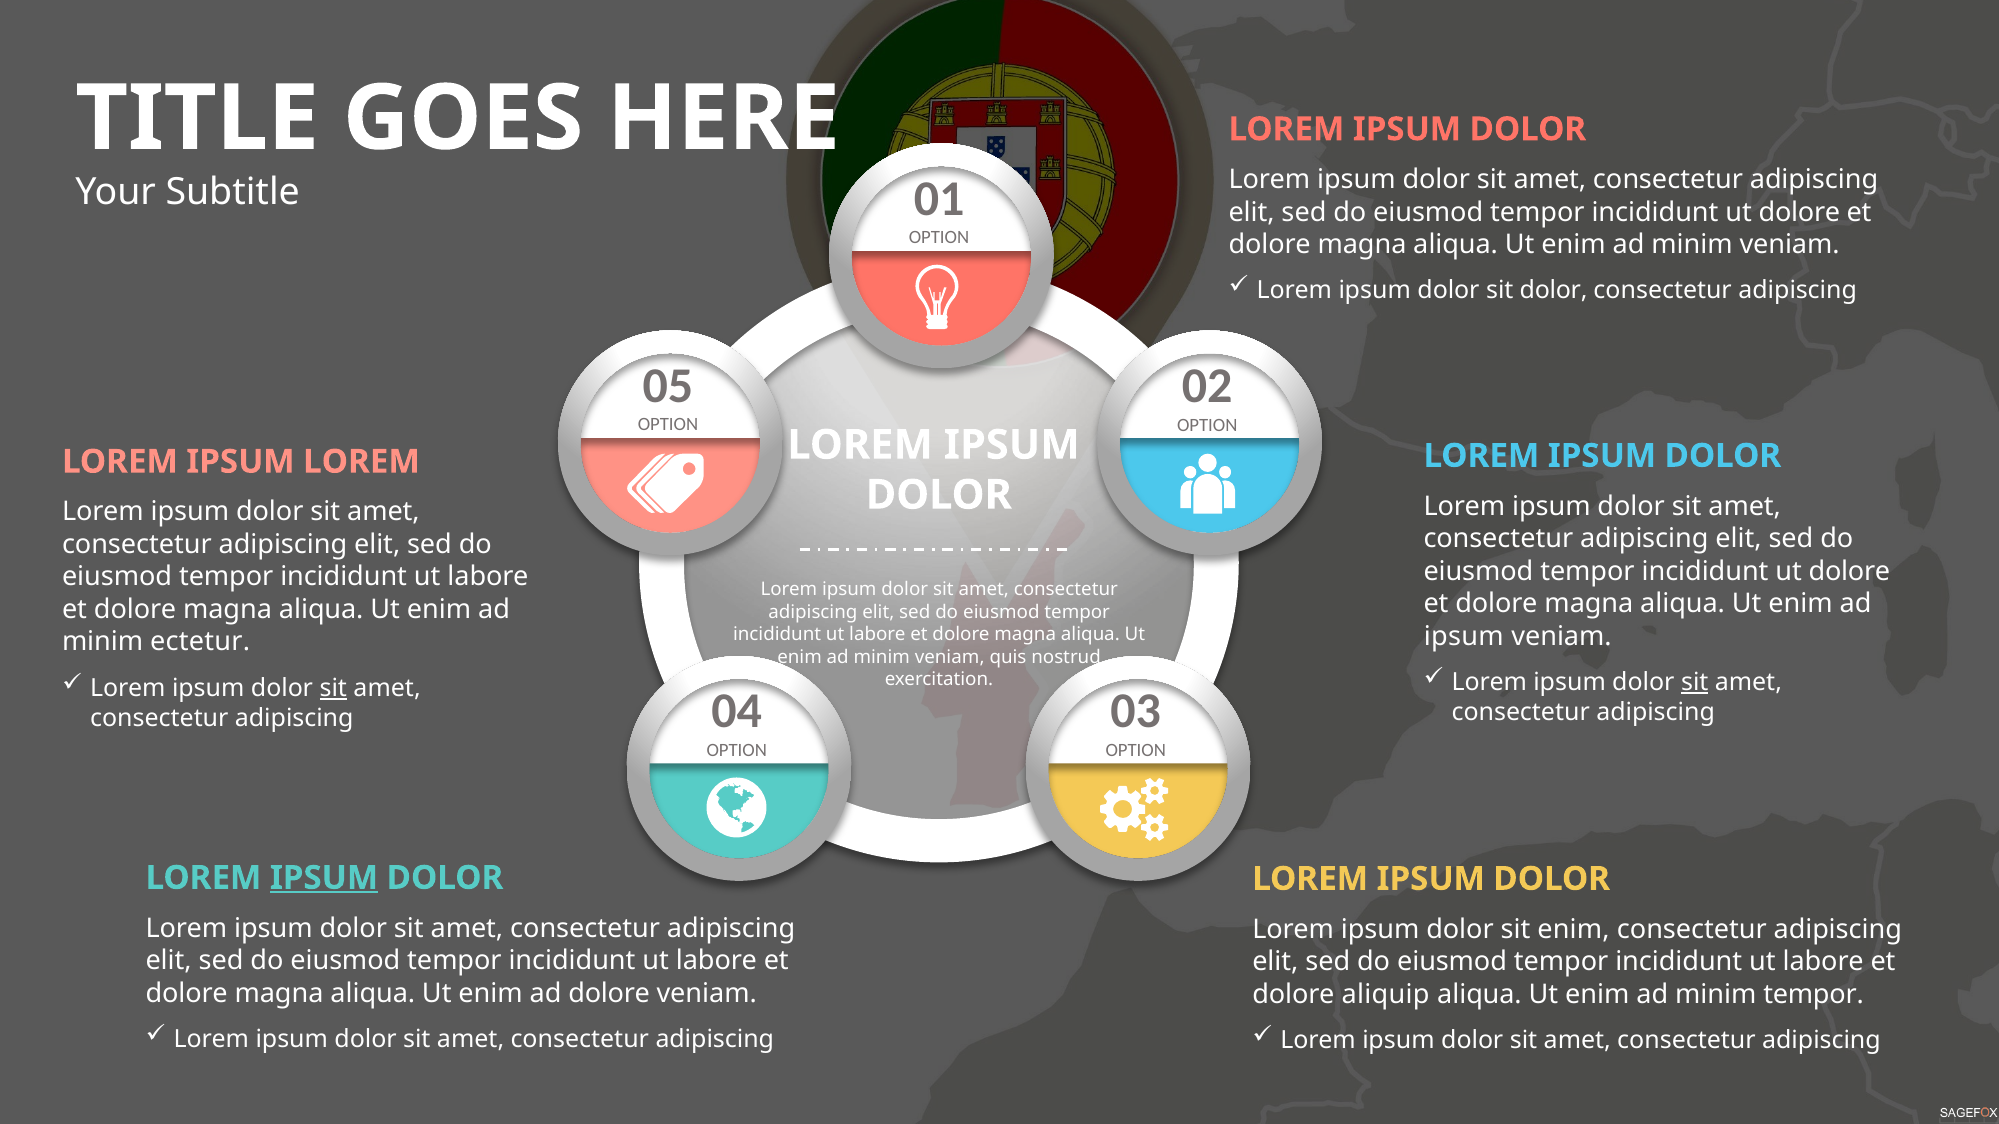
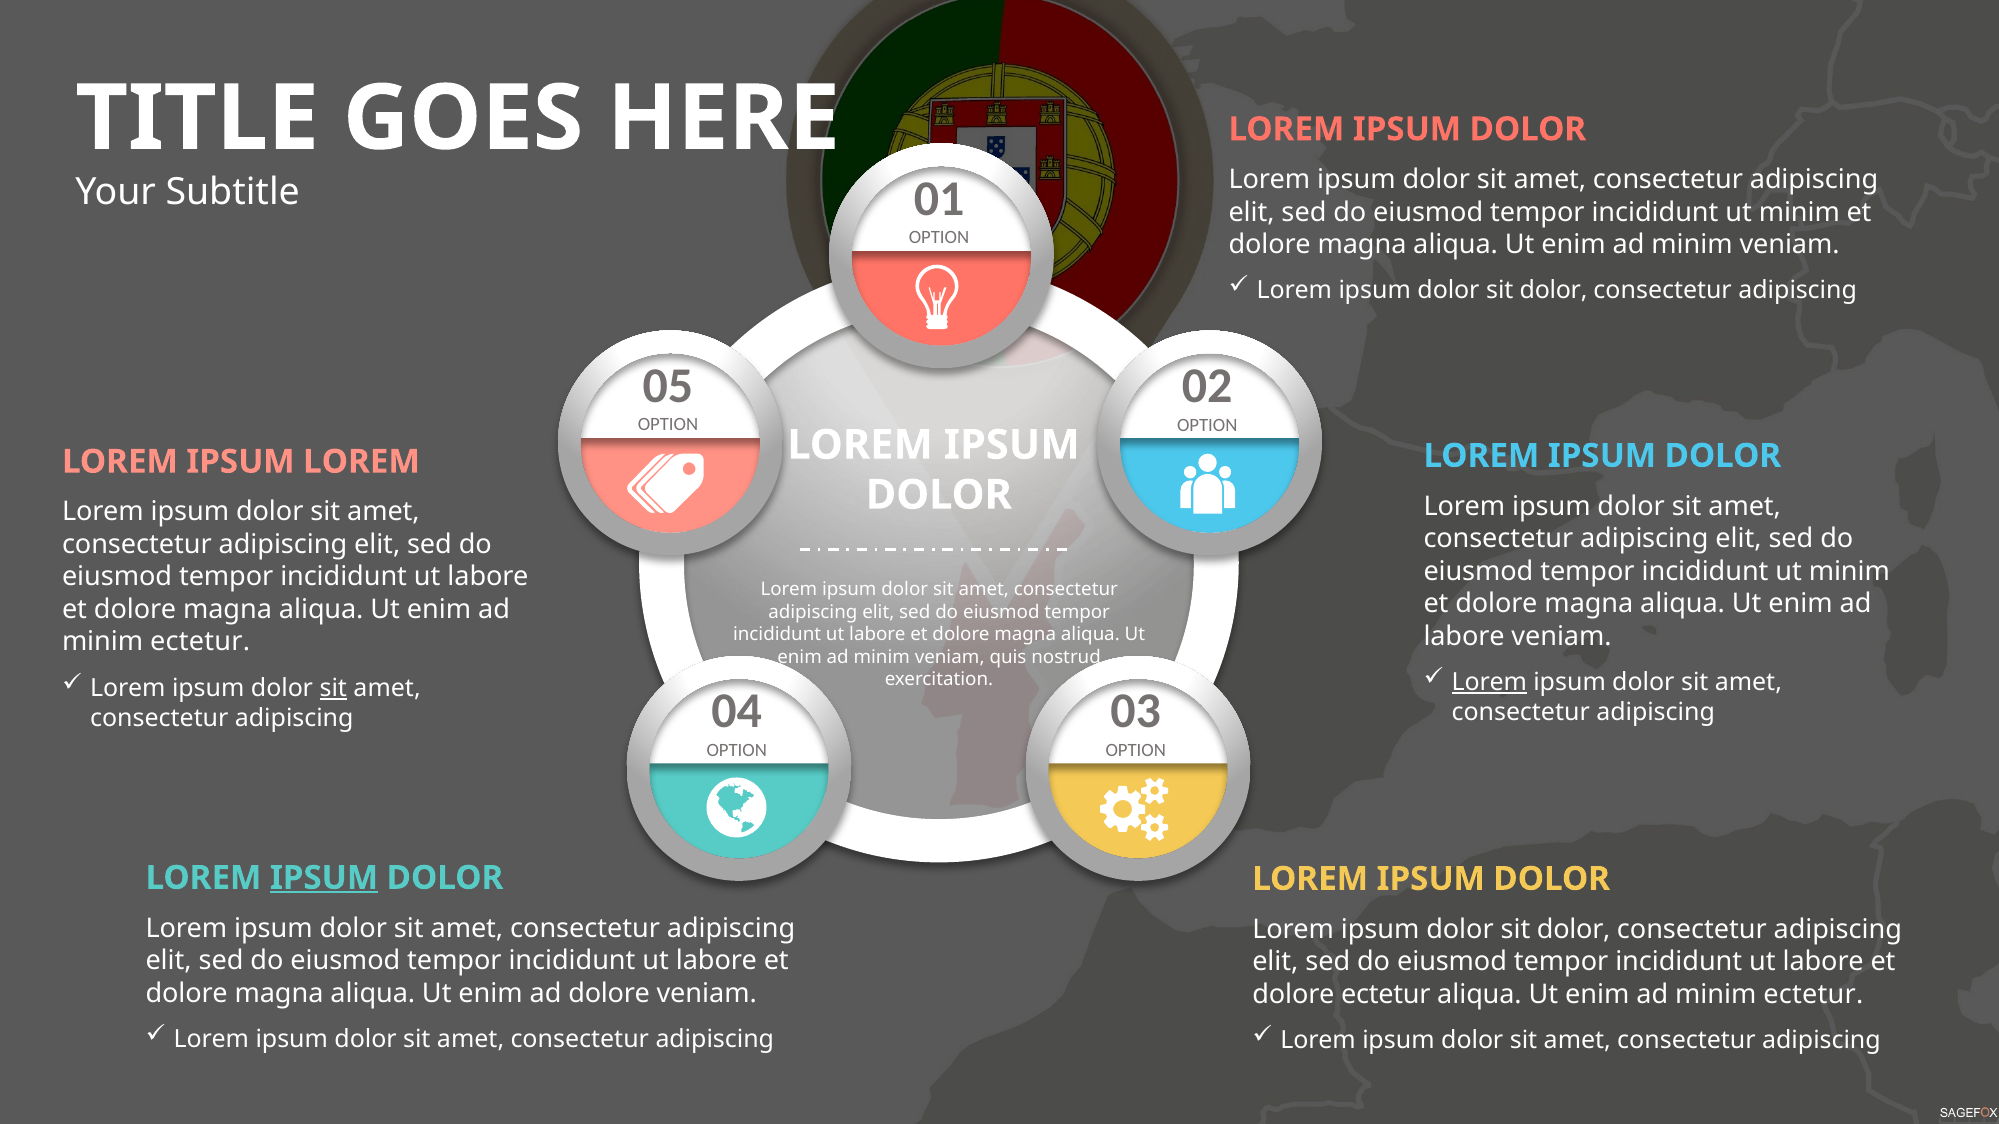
dolore at (1799, 212): dolore -> minim
dolore at (1849, 571): dolore -> minim
ipsum at (1464, 636): ipsum -> labore
Lorem at (1489, 682) underline: none -> present
sit at (1695, 682) underline: present -> none
enim at (1573, 929): enim -> dolor
dolore aliquip: aliquip -> ectetur
tempor at (1814, 995): tempor -> ectetur
